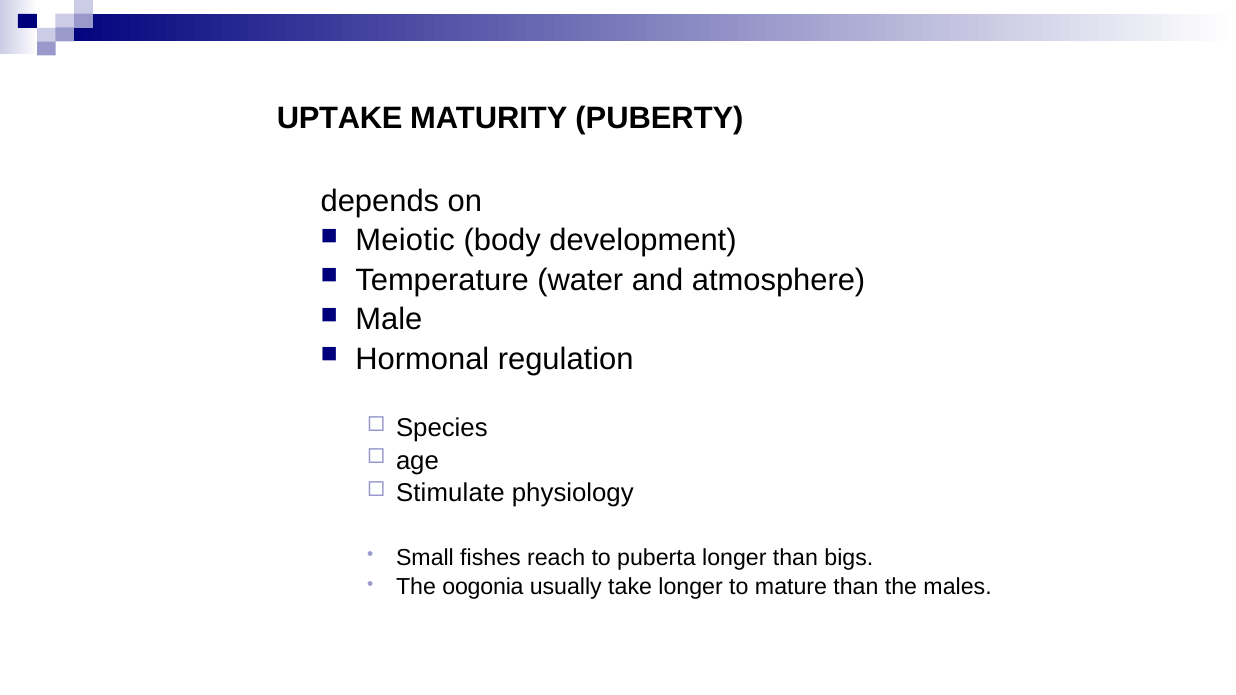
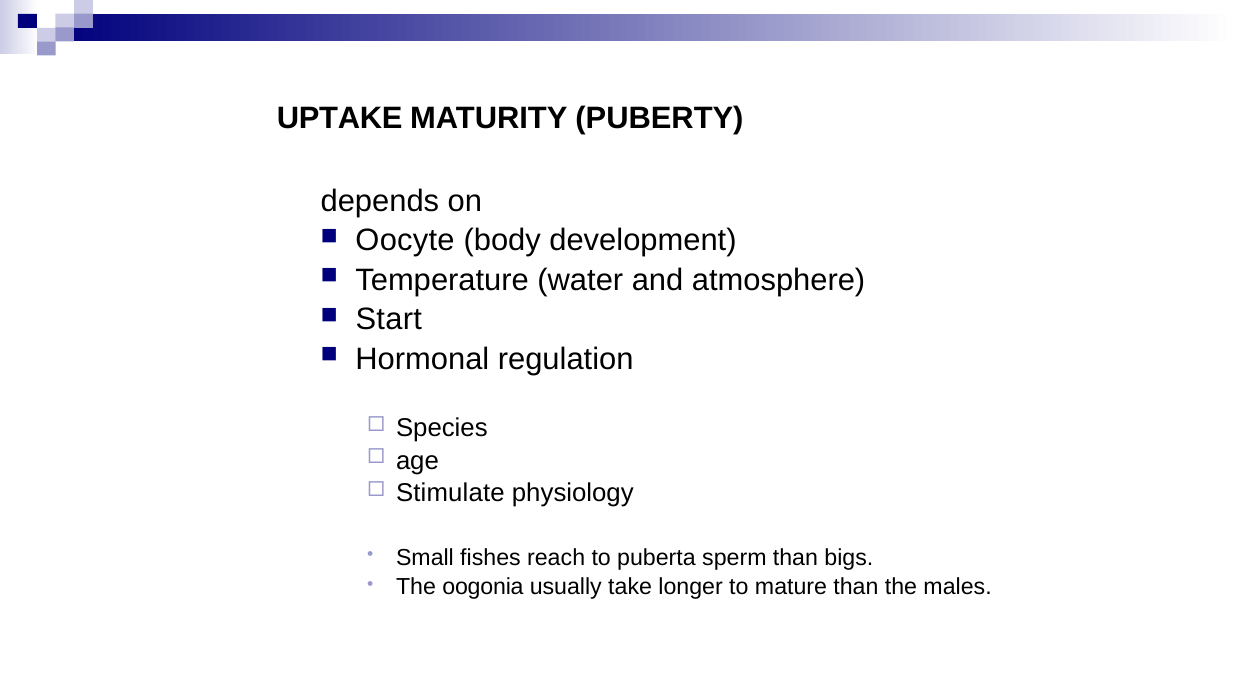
Meiotic: Meiotic -> Oocyte
Male: Male -> Start
puberta longer: longer -> sperm
